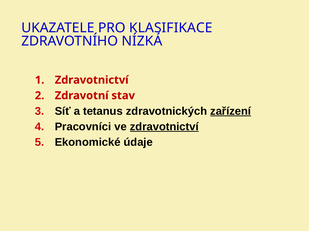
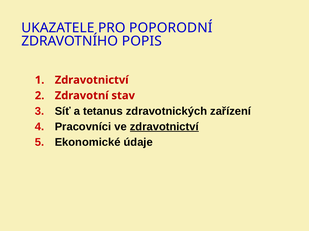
KLASIFIKACE: KLASIFIKACE -> POPORODNÍ
NÍZKÁ: NÍZKÁ -> POPIS
zařízení underline: present -> none
